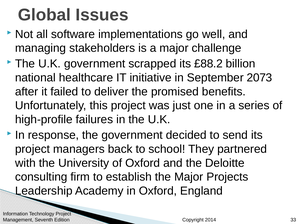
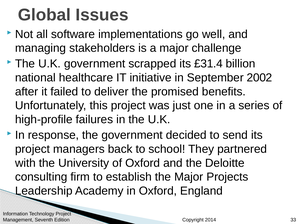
£88.2: £88.2 -> £31.4
2073: 2073 -> 2002
